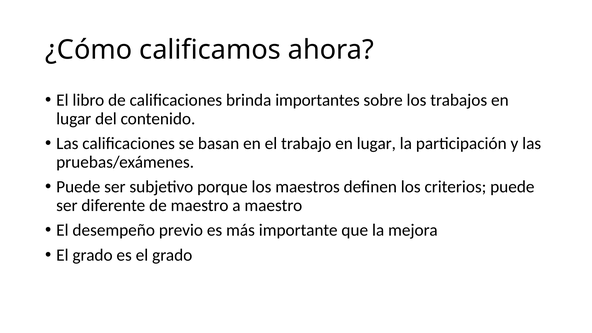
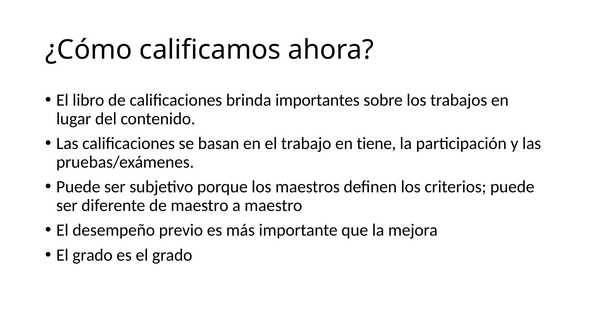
trabajo en lugar: lugar -> tiene
